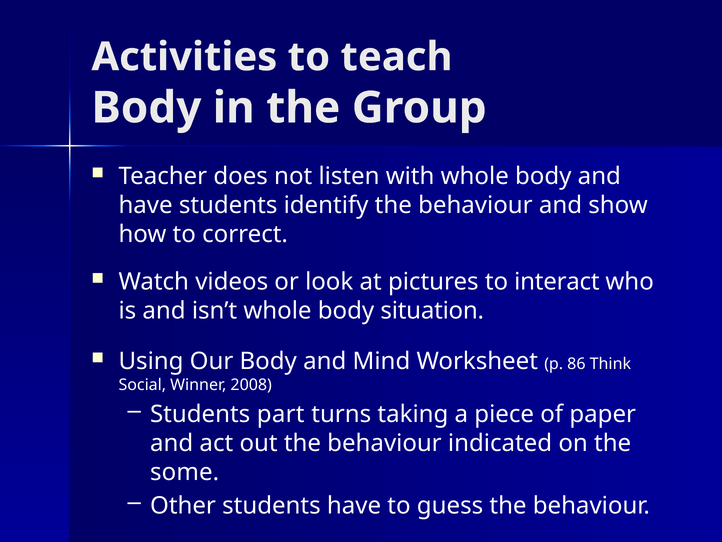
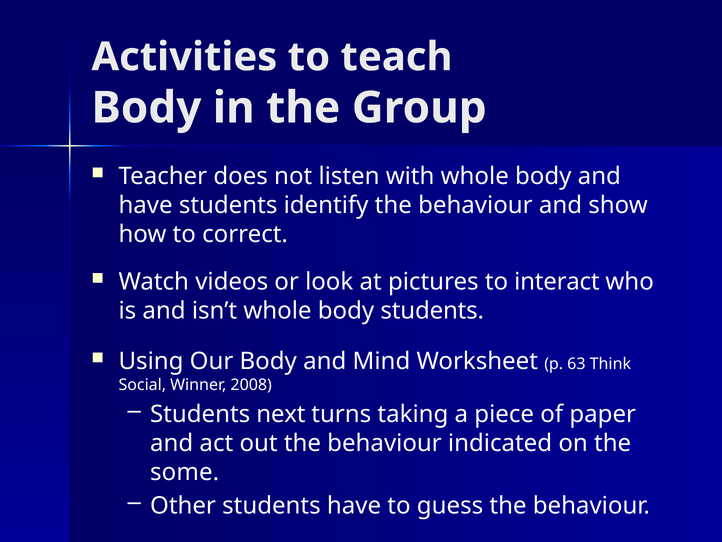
body situation: situation -> students
86: 86 -> 63
part: part -> next
